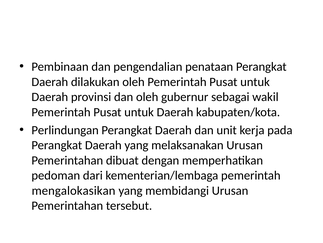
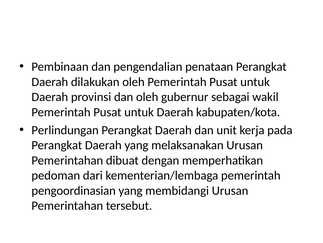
mengalokasikan: mengalokasikan -> pengoordinasian
